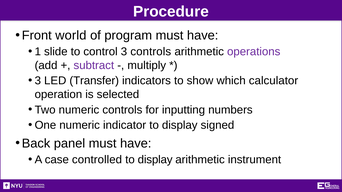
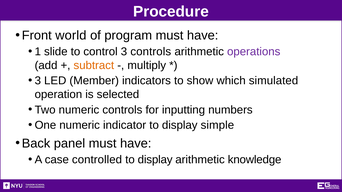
subtract colour: purple -> orange
Transfer: Transfer -> Member
calculator: calculator -> simulated
signed: signed -> simple
instrument: instrument -> knowledge
